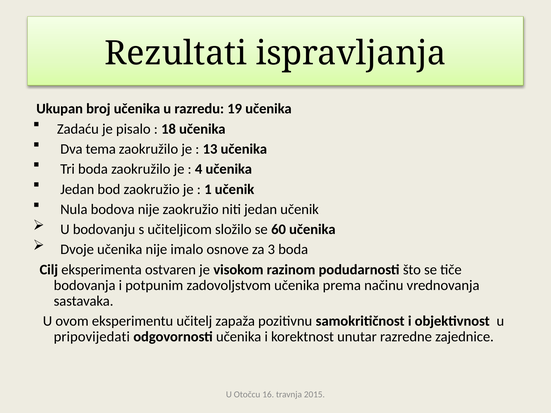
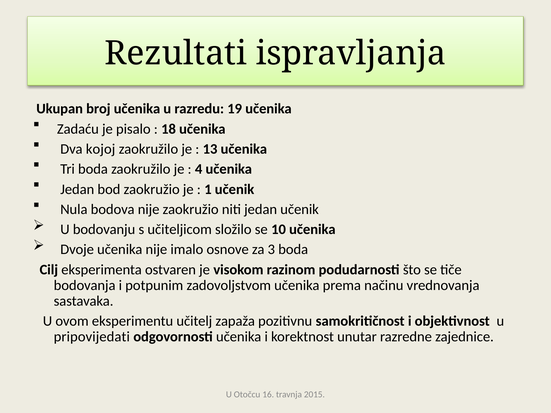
tema: tema -> kojoj
60: 60 -> 10
